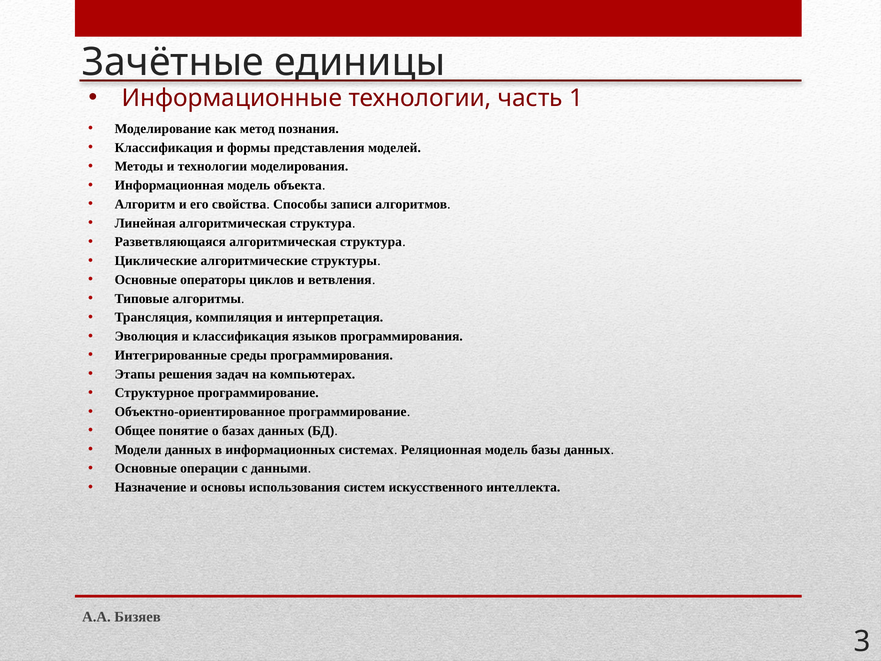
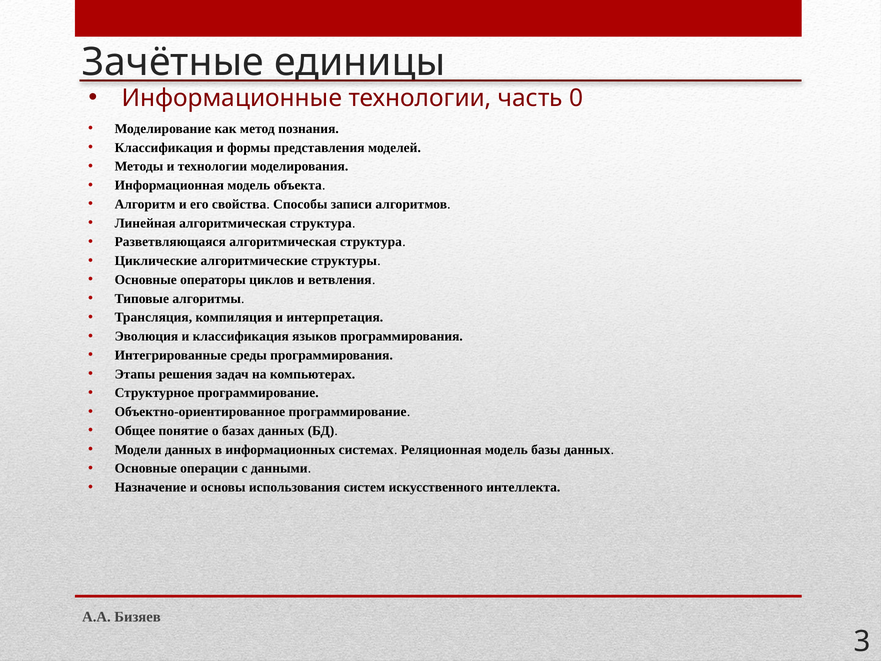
1: 1 -> 0
